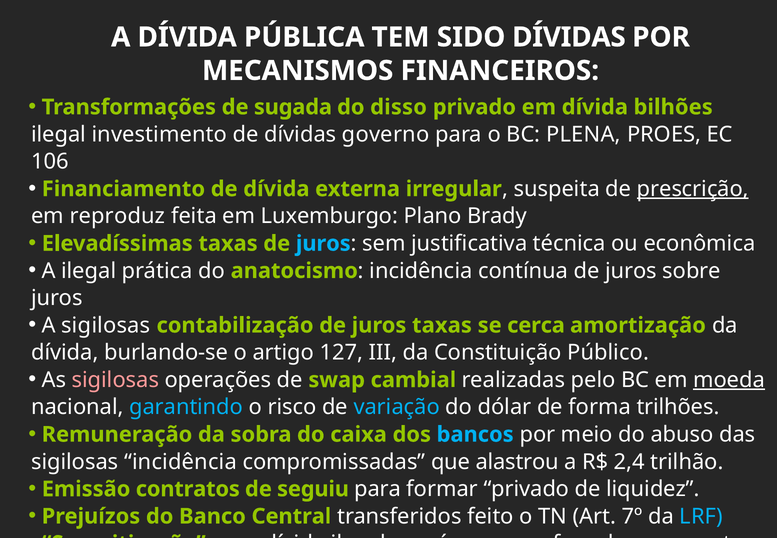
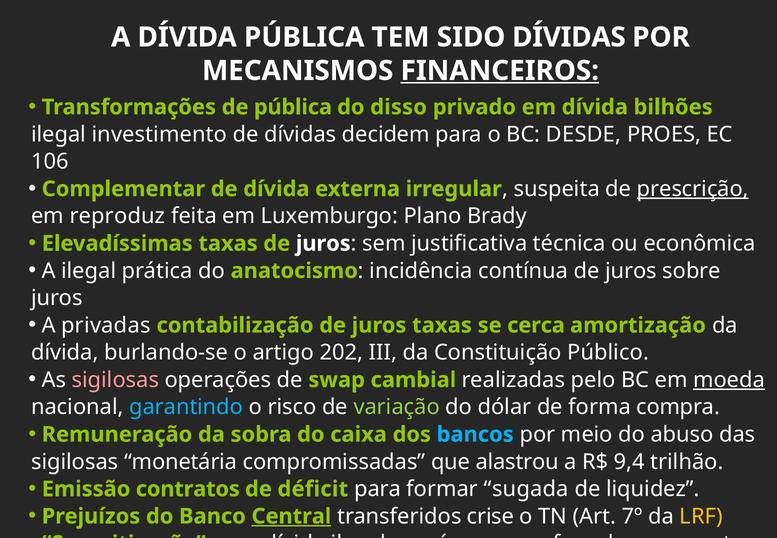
FINANCEIROS underline: none -> present
de sugada: sugada -> pública
governo: governo -> decidem
PLENA: PLENA -> DESDE
Financiamento: Financiamento -> Complementar
juros at (323, 243) colour: light blue -> white
A sigilosas: sigilosas -> privadas
127: 127 -> 202
variação colour: light blue -> light green
trilhões: trilhões -> compra
sigilosas incidência: incidência -> monetária
2,4: 2,4 -> 9,4
seguiu: seguiu -> déficit
formar privado: privado -> sugada
Central underline: none -> present
feito: feito -> crise
LRF colour: light blue -> yellow
